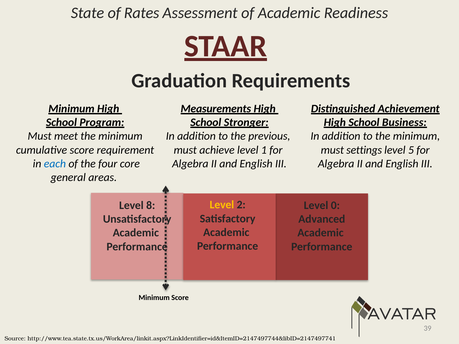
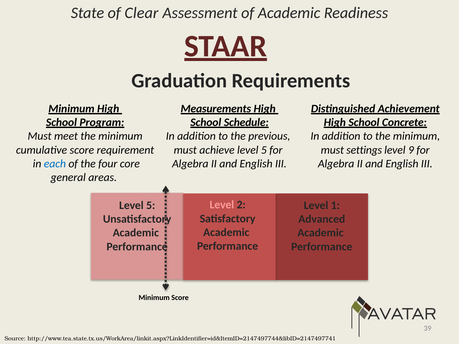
Rates: Rates -> Clear
Stronger: Stronger -> Schedule
Business: Business -> Concrete
achieve level 1: 1 -> 5
5: 5 -> 9
Level at (222, 205) colour: yellow -> pink
8 at (151, 205): 8 -> 5
0: 0 -> 1
